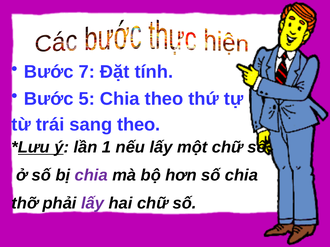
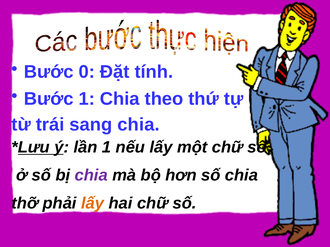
7: 7 -> 0
Bước 5: 5 -> 1
sang theo: theo -> chia
lấy at (93, 204) colour: purple -> orange
